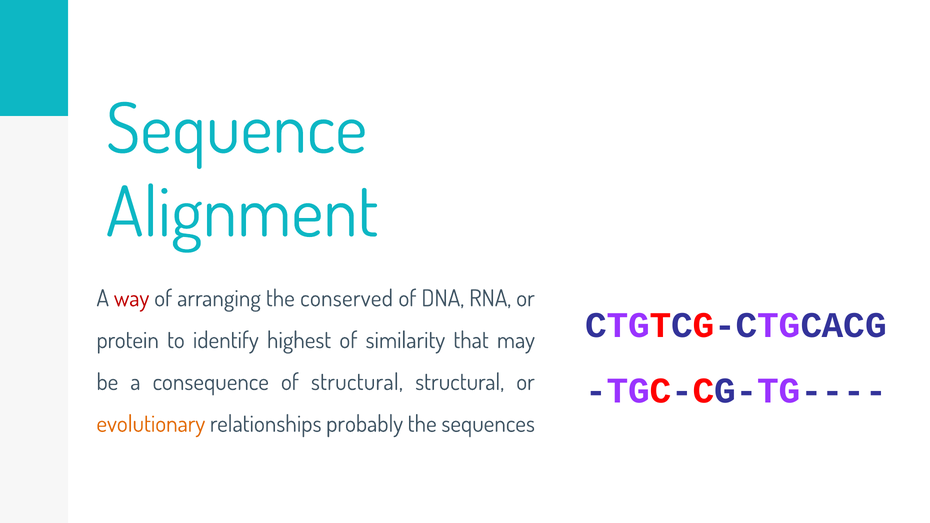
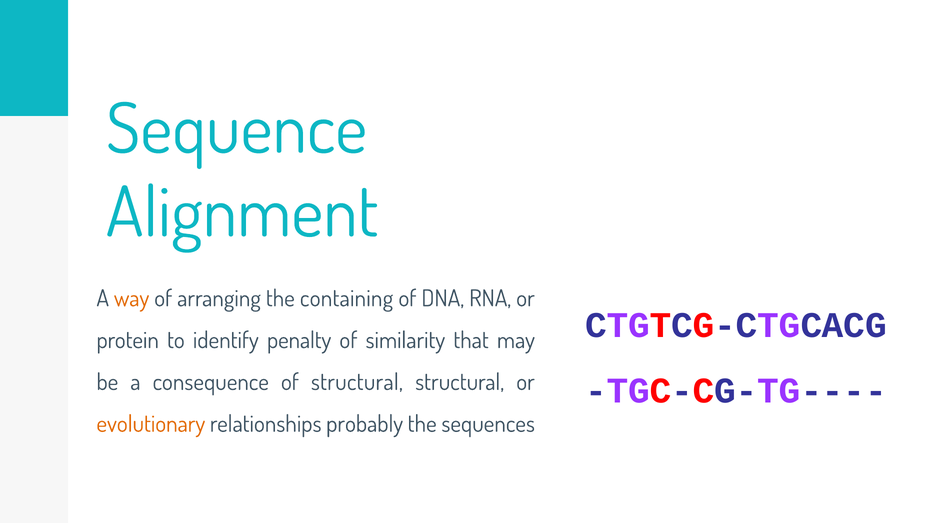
way colour: red -> orange
conserved: conserved -> containing
highest: highest -> penalty
